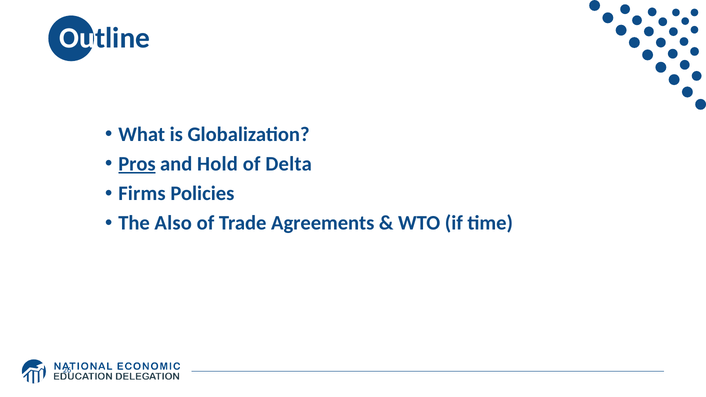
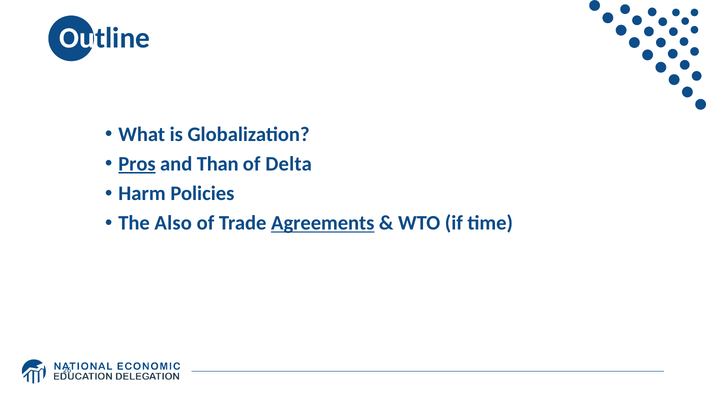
Hold: Hold -> Than
Firms: Firms -> Harm
Agreements underline: none -> present
